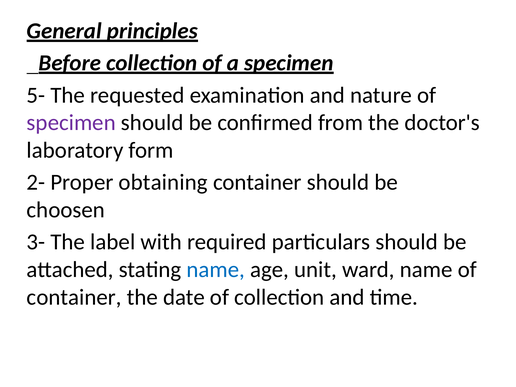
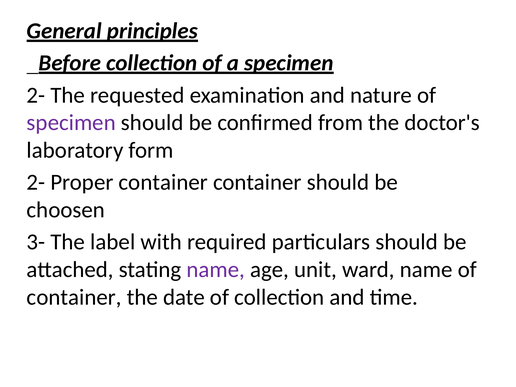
5- at (36, 95): 5- -> 2-
Proper obtaining: obtaining -> container
name at (216, 270) colour: blue -> purple
